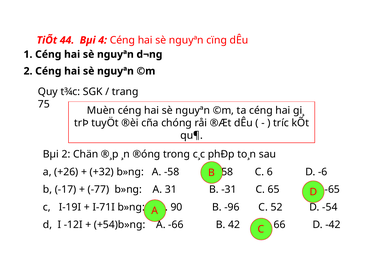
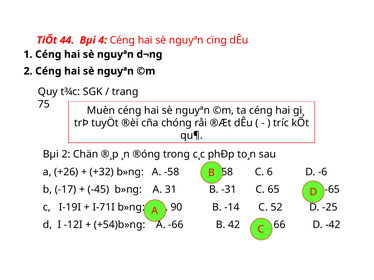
-77: -77 -> -45
-96: -96 -> -14
-54: -54 -> -25
